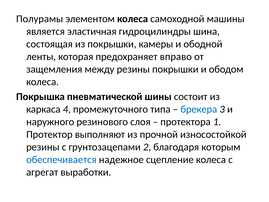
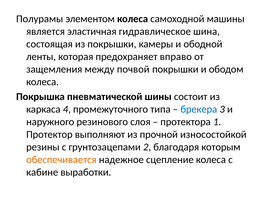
гидроцилиндры: гидроцилиндры -> гидравлическое
между резины: резины -> почвой
обеспечивается colour: blue -> orange
агрегат: агрегат -> кабине
